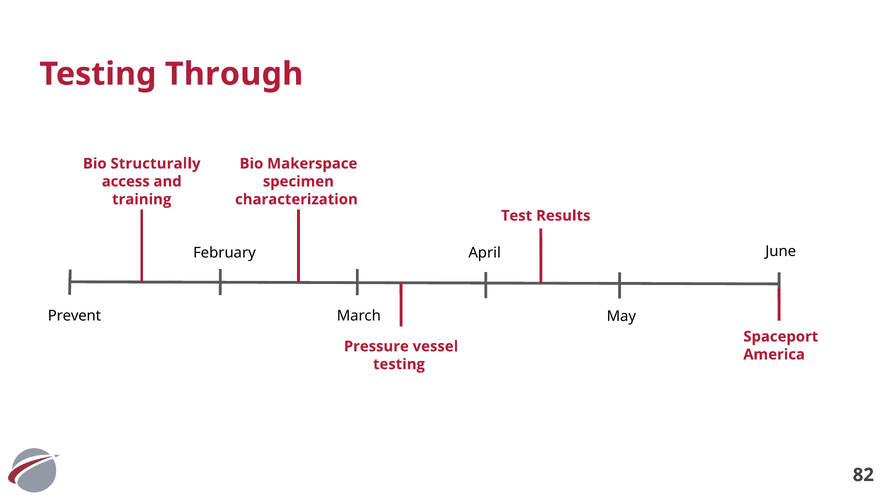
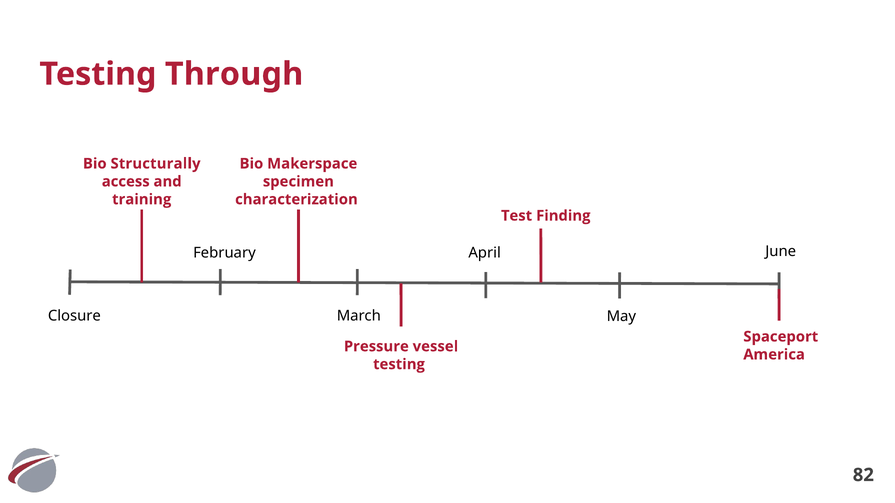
Results: Results -> Finding
Prevent: Prevent -> Closure
